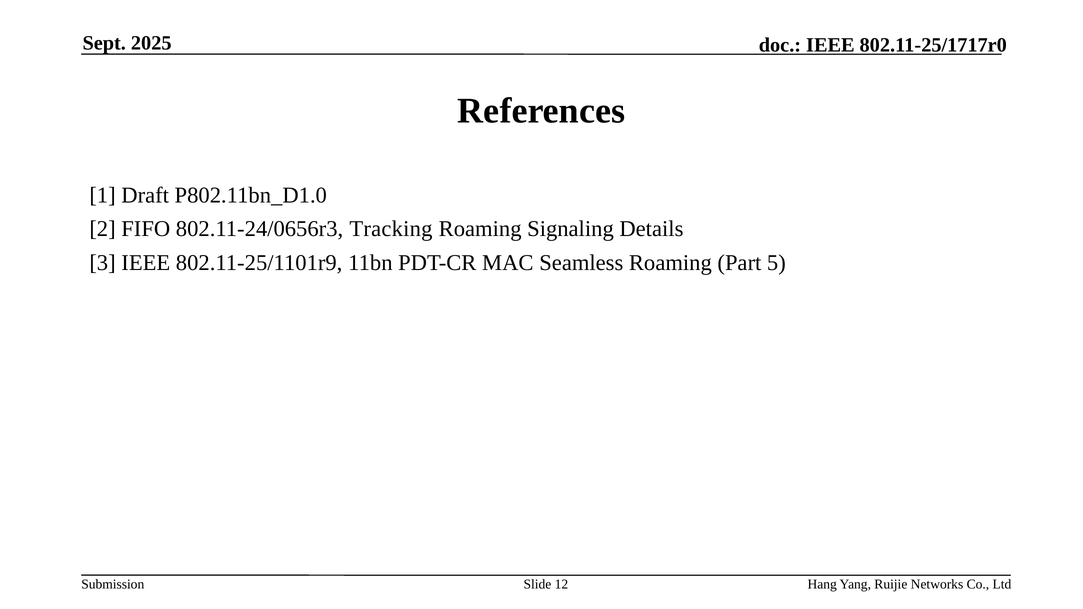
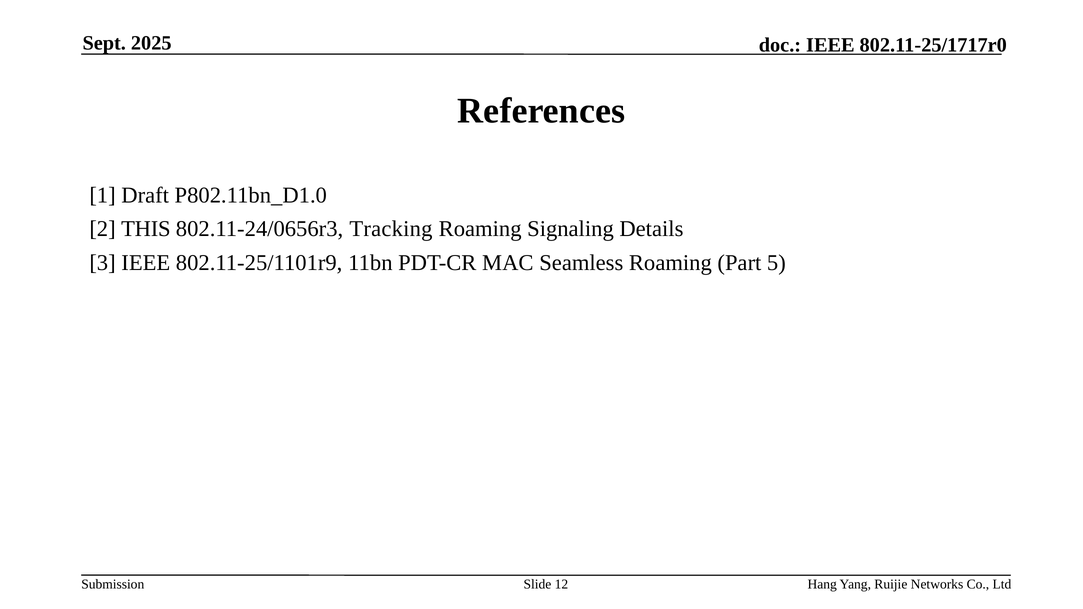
FIFO: FIFO -> THIS
